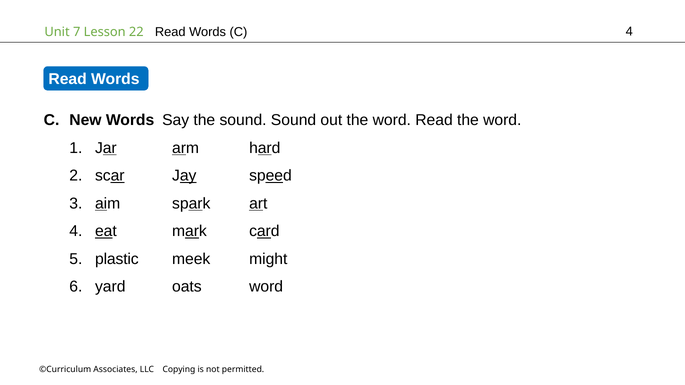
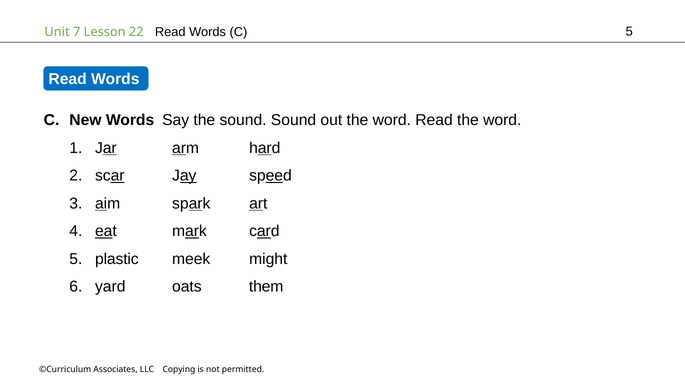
4 at (629, 32): 4 -> 5
oats word: word -> them
